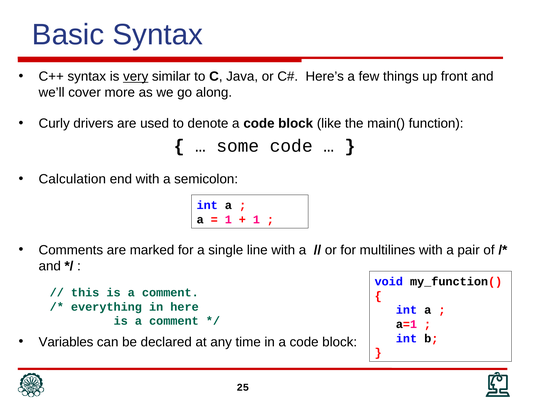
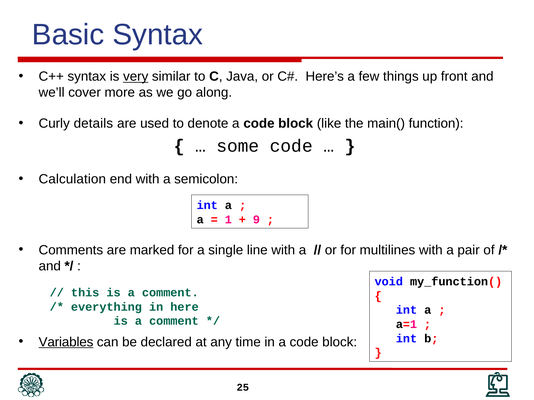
drivers: drivers -> details
1 at (256, 220): 1 -> 9
Variables underline: none -> present
